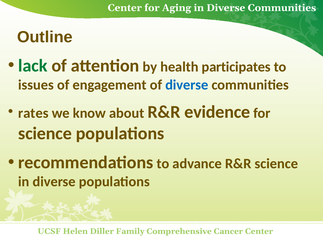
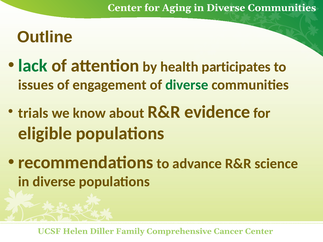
diverse at (187, 85) colour: blue -> green
rates: rates -> trials
science at (45, 134): science -> eligible
